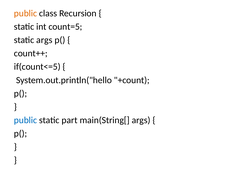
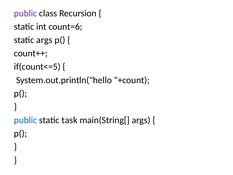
public at (26, 13) colour: orange -> purple
count=5: count=5 -> count=6
part: part -> task
